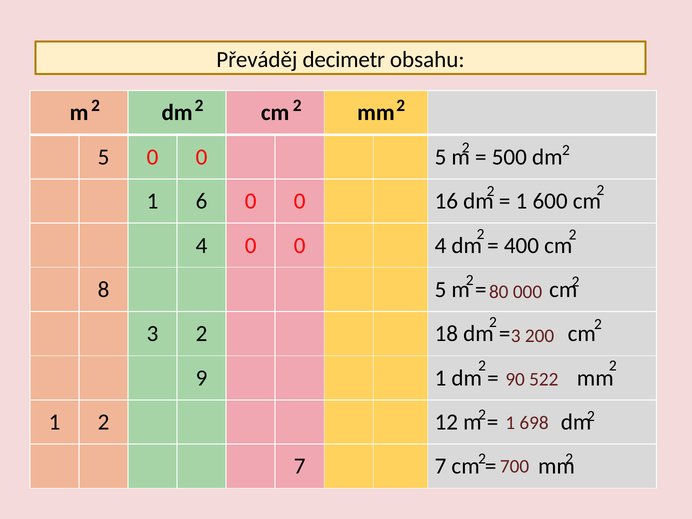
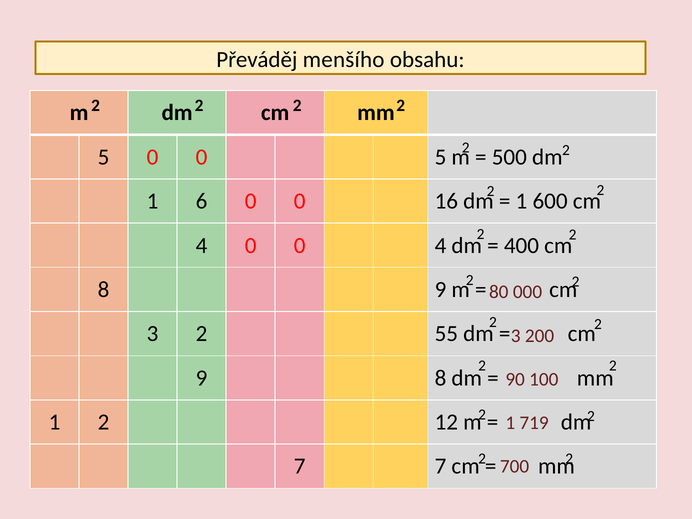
decimetr: decimetr -> menšího
8 5: 5 -> 9
18: 18 -> 55
9 1: 1 -> 8
522: 522 -> 100
698: 698 -> 719
